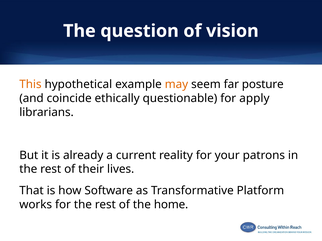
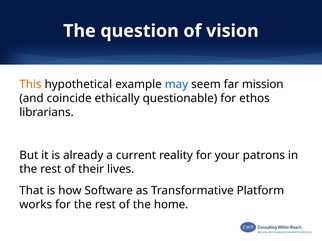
may colour: orange -> blue
posture: posture -> mission
apply: apply -> ethos
